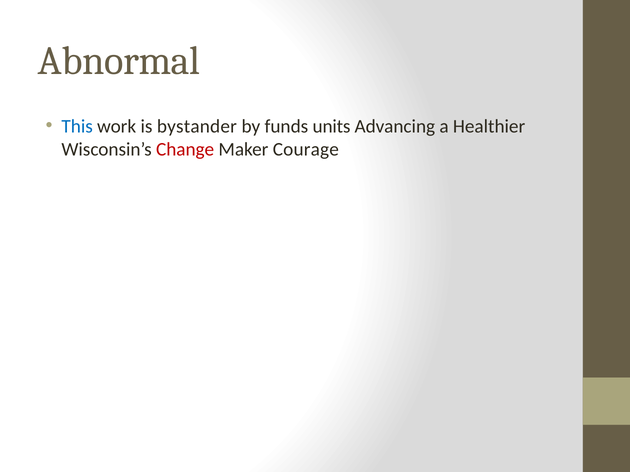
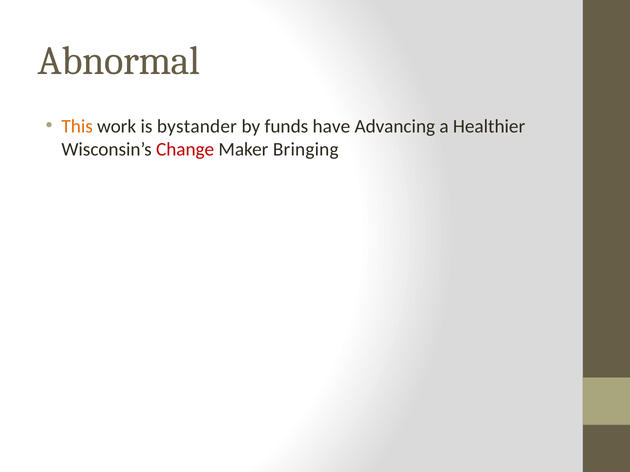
This colour: blue -> orange
units: units -> have
Courage: Courage -> Bringing
